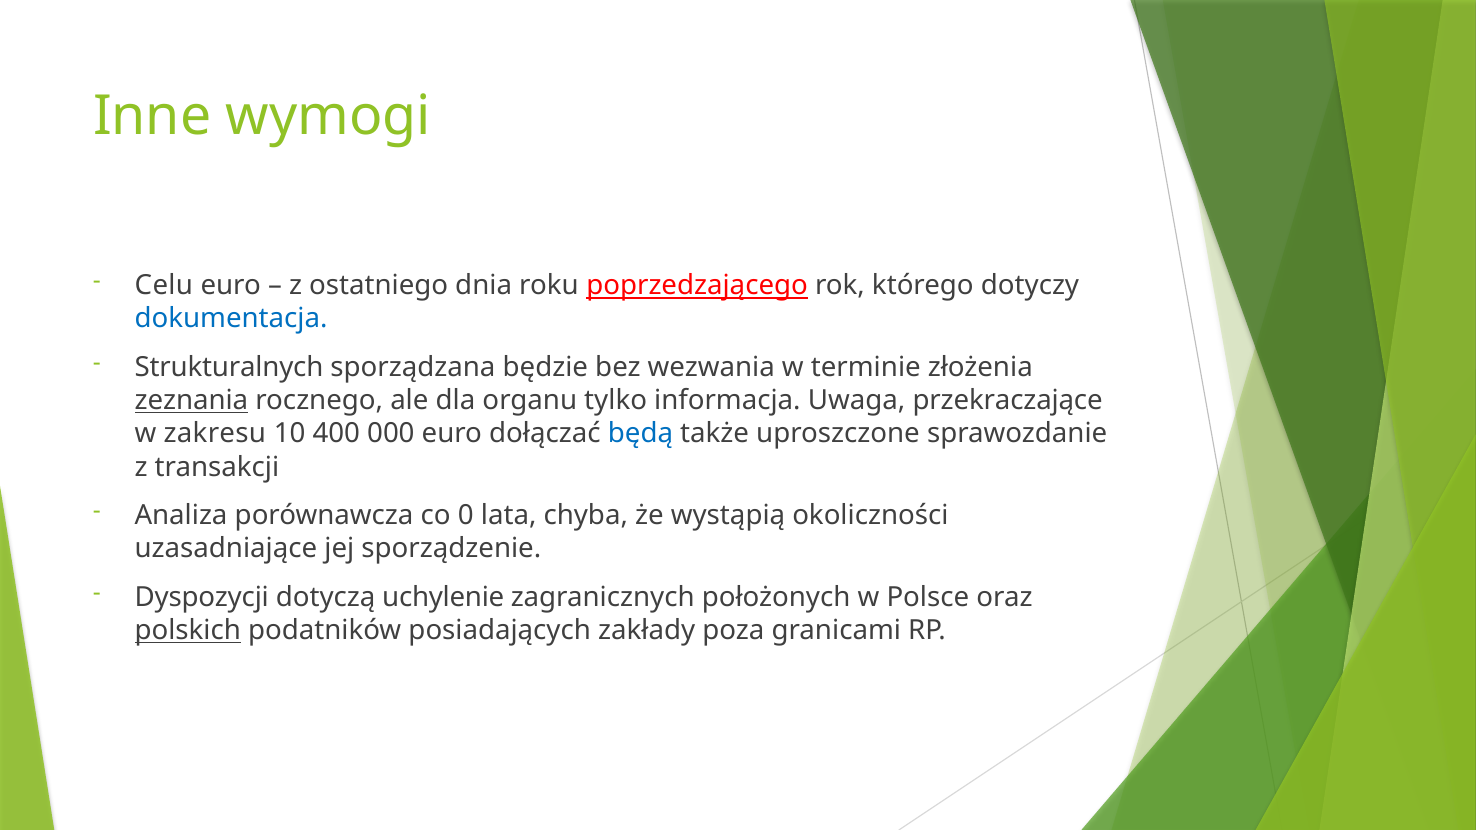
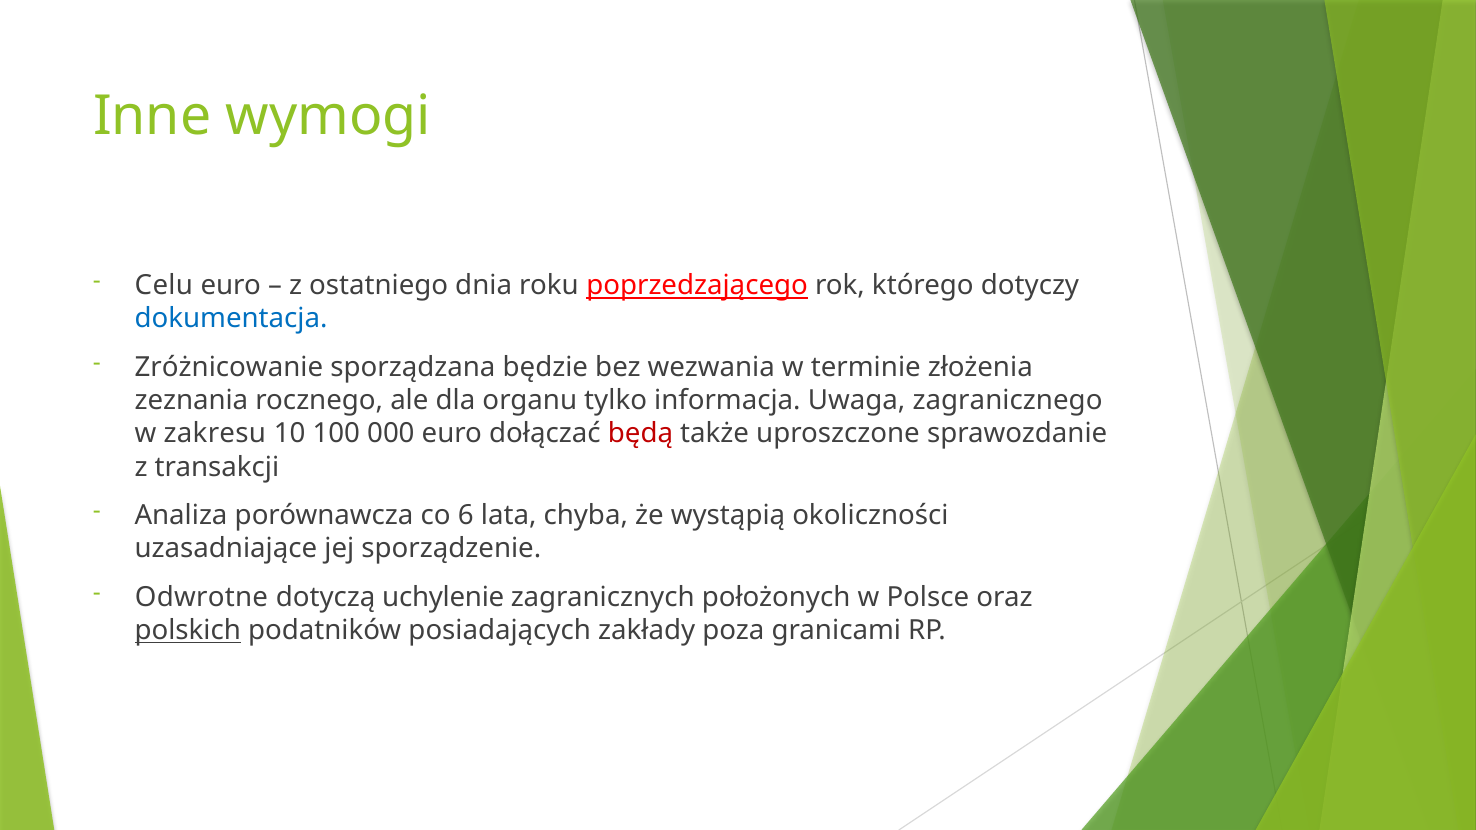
Strukturalnych: Strukturalnych -> Zróżnicowanie
zeznania underline: present -> none
przekraczające: przekraczające -> zagranicznego
400: 400 -> 100
będą colour: blue -> red
0: 0 -> 6
Dyspozycji: Dyspozycji -> Odwrotne
